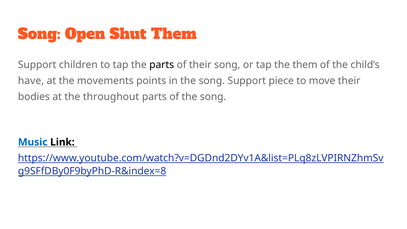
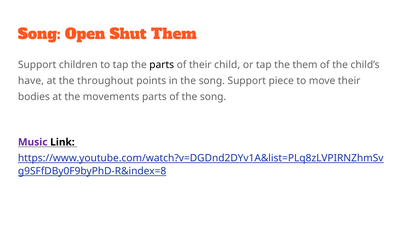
their song: song -> child
movements: movements -> throughout
throughout: throughout -> movements
Music colour: blue -> purple
